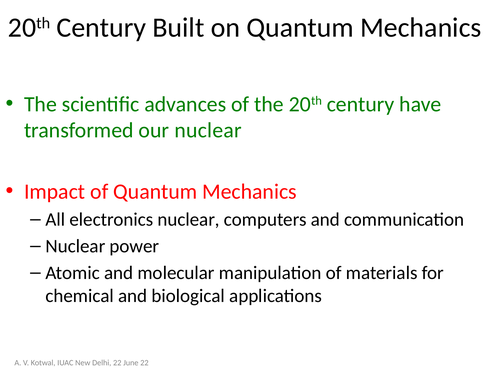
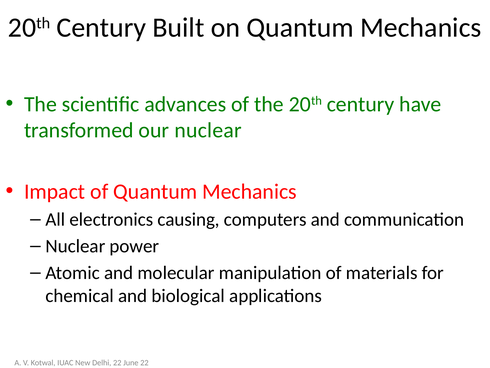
electronics nuclear: nuclear -> causing
